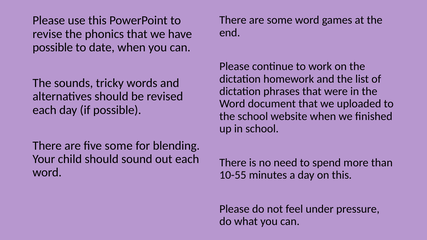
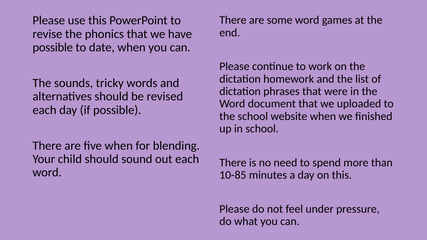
five some: some -> when
10-55: 10-55 -> 10-85
